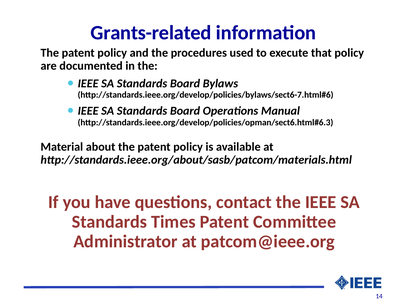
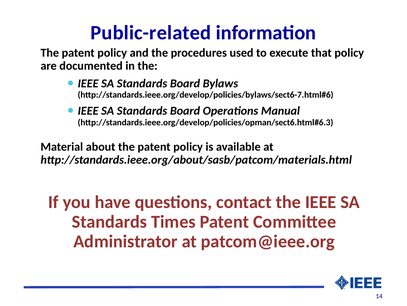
Grants-related: Grants-related -> Public-related
